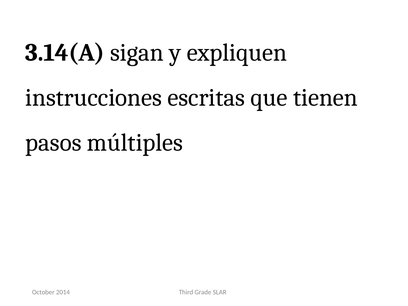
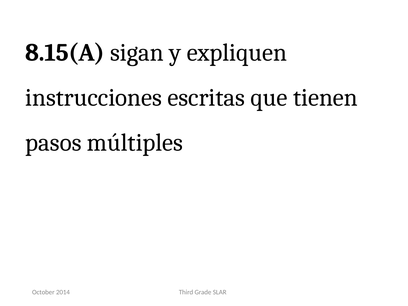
3.14(A: 3.14(A -> 8.15(A
